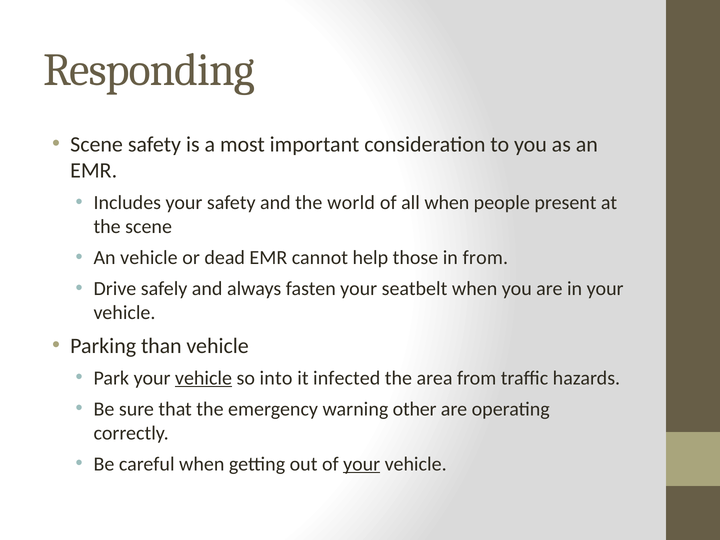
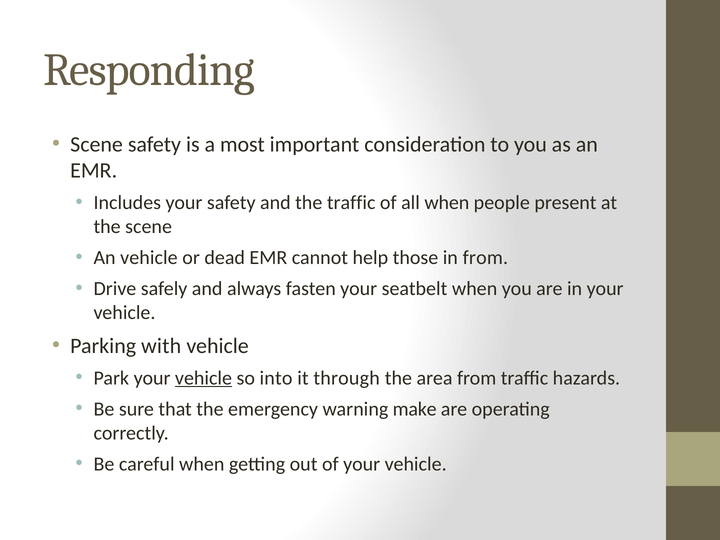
the world: world -> traffic
than: than -> with
infected: infected -> through
other: other -> make
your at (362, 464) underline: present -> none
